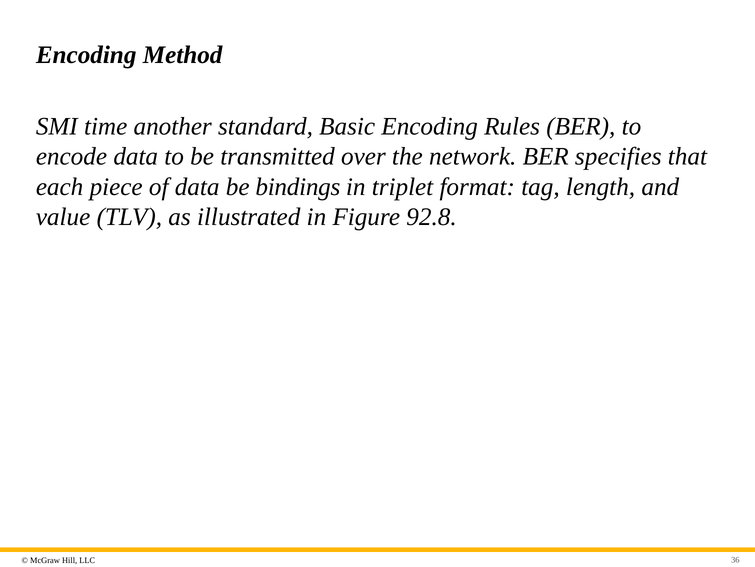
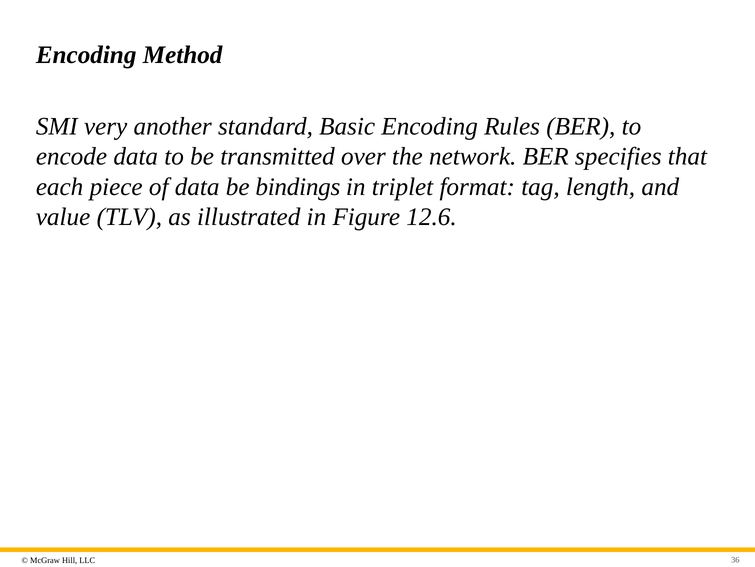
time: time -> very
92.8: 92.8 -> 12.6
